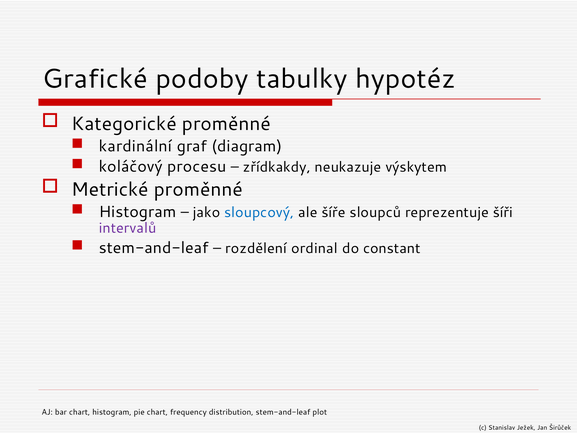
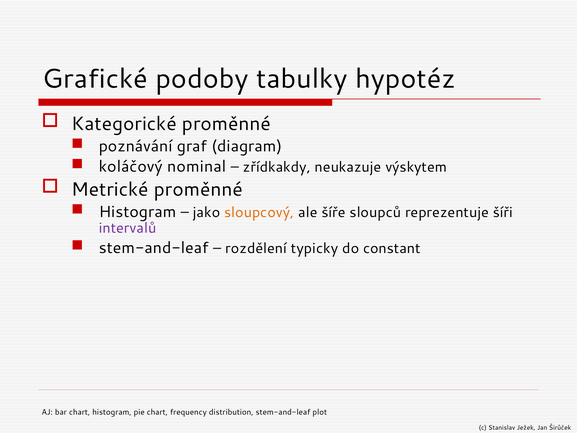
kardinální: kardinální -> poznávání
procesu: procesu -> nominal
sloupcový colour: blue -> orange
ordinal: ordinal -> typicky
